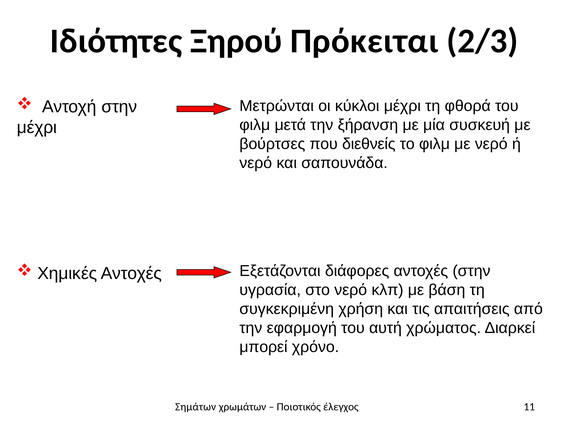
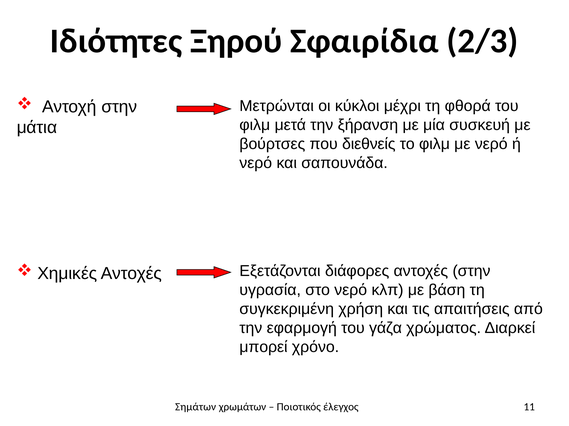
Πρόκειται: Πρόκειται -> Σφαιρίδια
μέχρι at (37, 128): μέχρι -> μάτια
αυτή: αυτή -> γάζα
